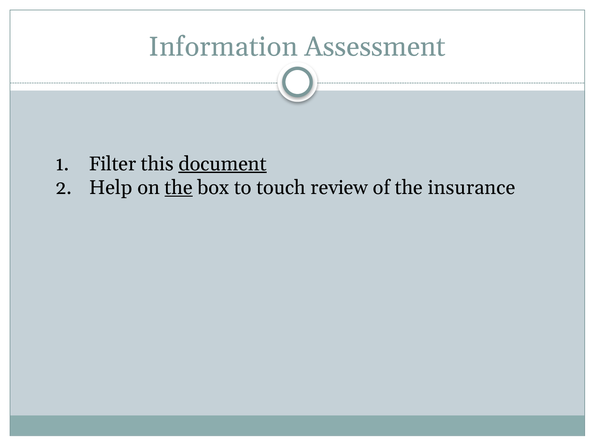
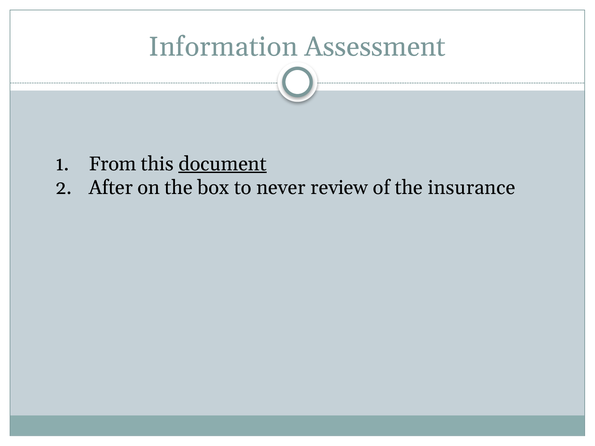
Filter: Filter -> From
Help: Help -> After
the at (179, 188) underline: present -> none
touch: touch -> never
